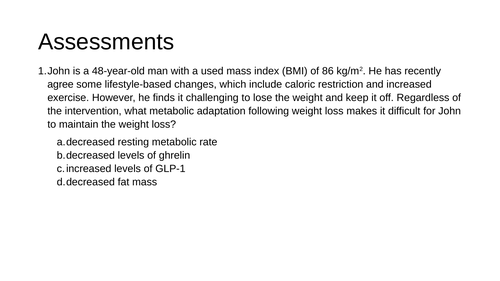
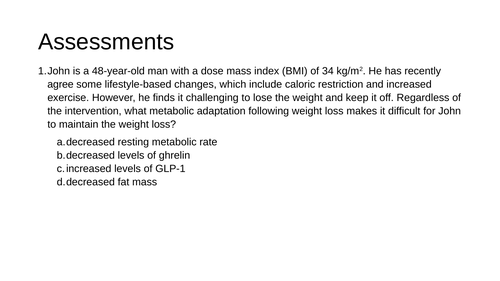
used: used -> dose
86: 86 -> 34
